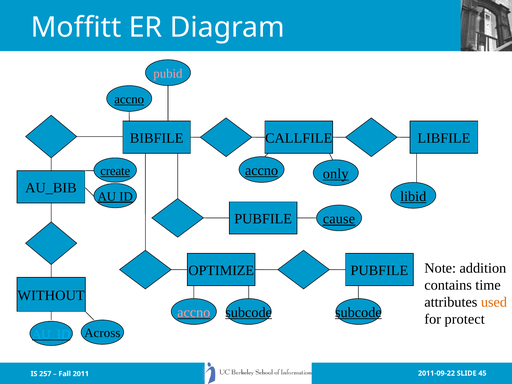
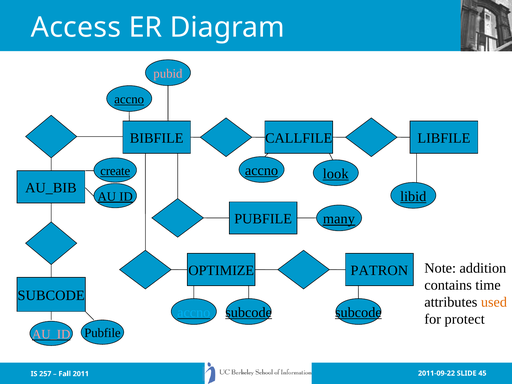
Moffitt: Moffitt -> Access
only: only -> look
cause: cause -> many
PUBFILE at (379, 271): PUBFILE -> PATRON
WITHOUT at (51, 295): WITHOUT -> SUBCODE
accno at (194, 312) colour: pink -> light blue
Across at (102, 333): Across -> Pubfile
AU_ID colour: light blue -> pink
